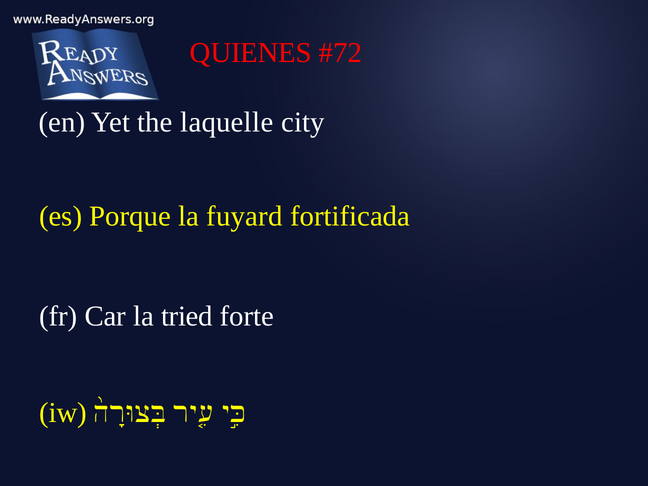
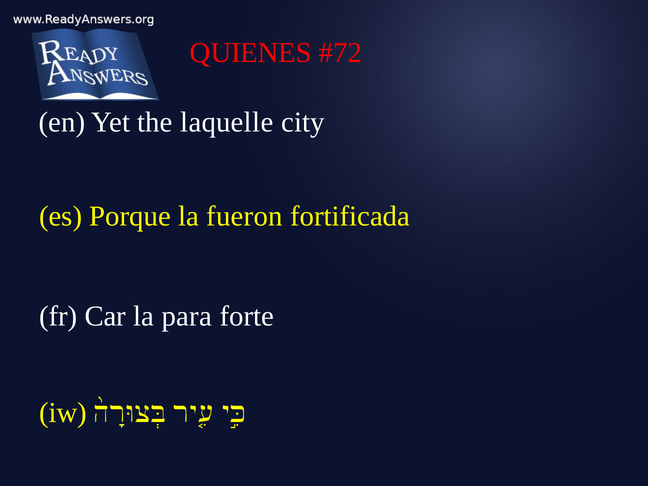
fuyard: fuyard -> fueron
tried: tried -> para
